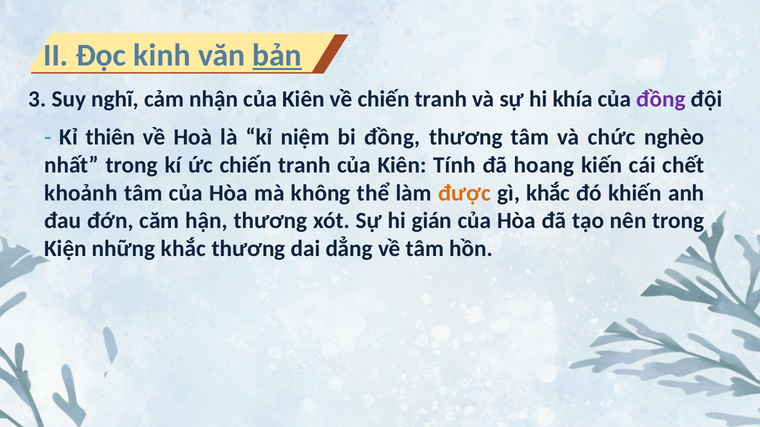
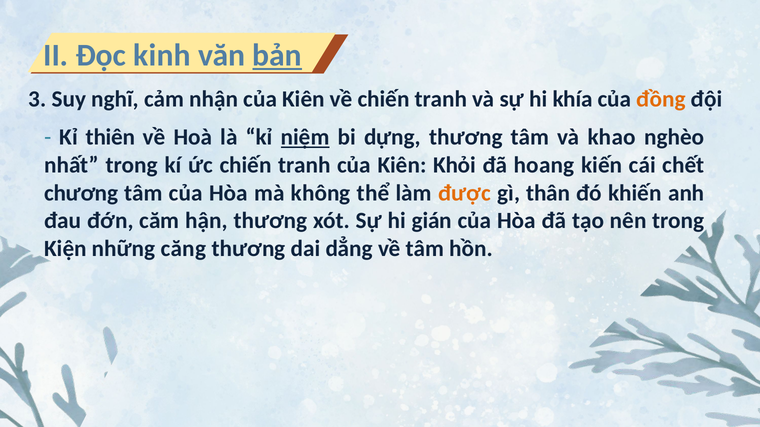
đồng at (661, 99) colour: purple -> orange
niệm underline: none -> present
bi đồng: đồng -> dựng
chức: chức -> khao
Tính: Tính -> Khỏi
khoảnh: khoảnh -> chương
gì khắc: khắc -> thân
những khắc: khắc -> căng
